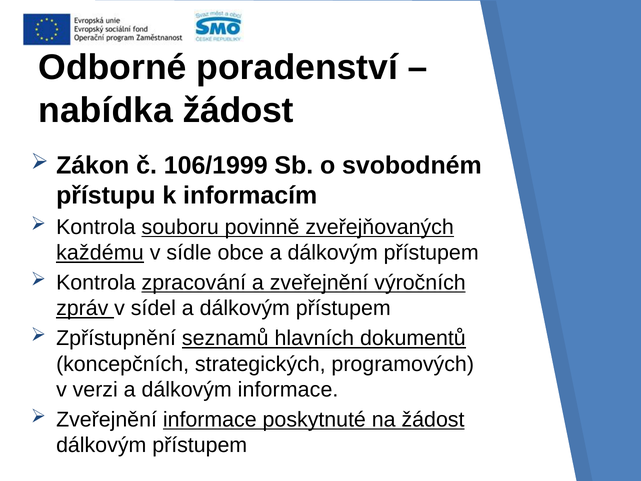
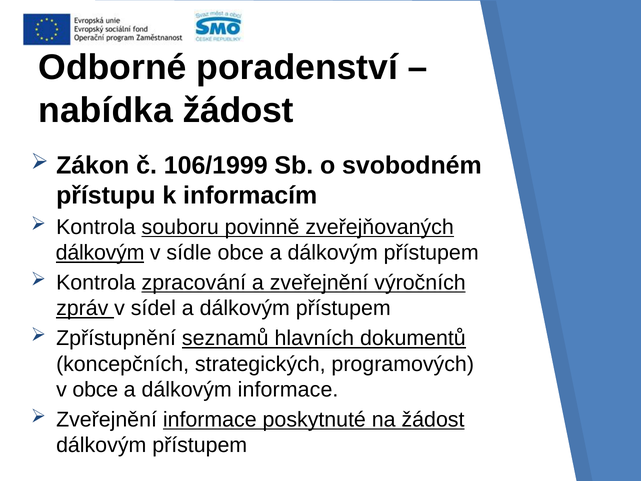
každému at (100, 253): každému -> dálkovým
v verzi: verzi -> obce
